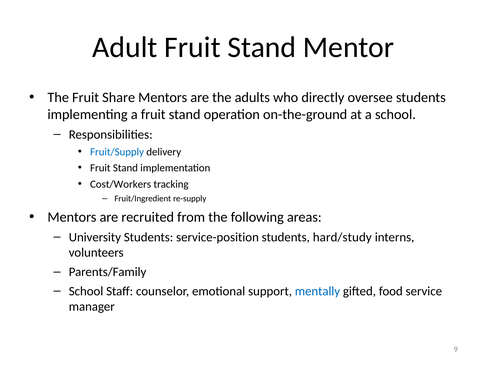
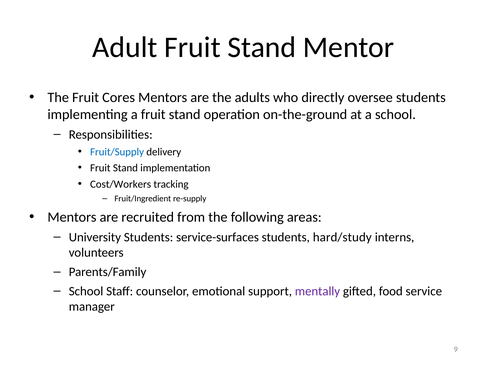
Share: Share -> Cores
service-position: service-position -> service-surfaces
mentally colour: blue -> purple
